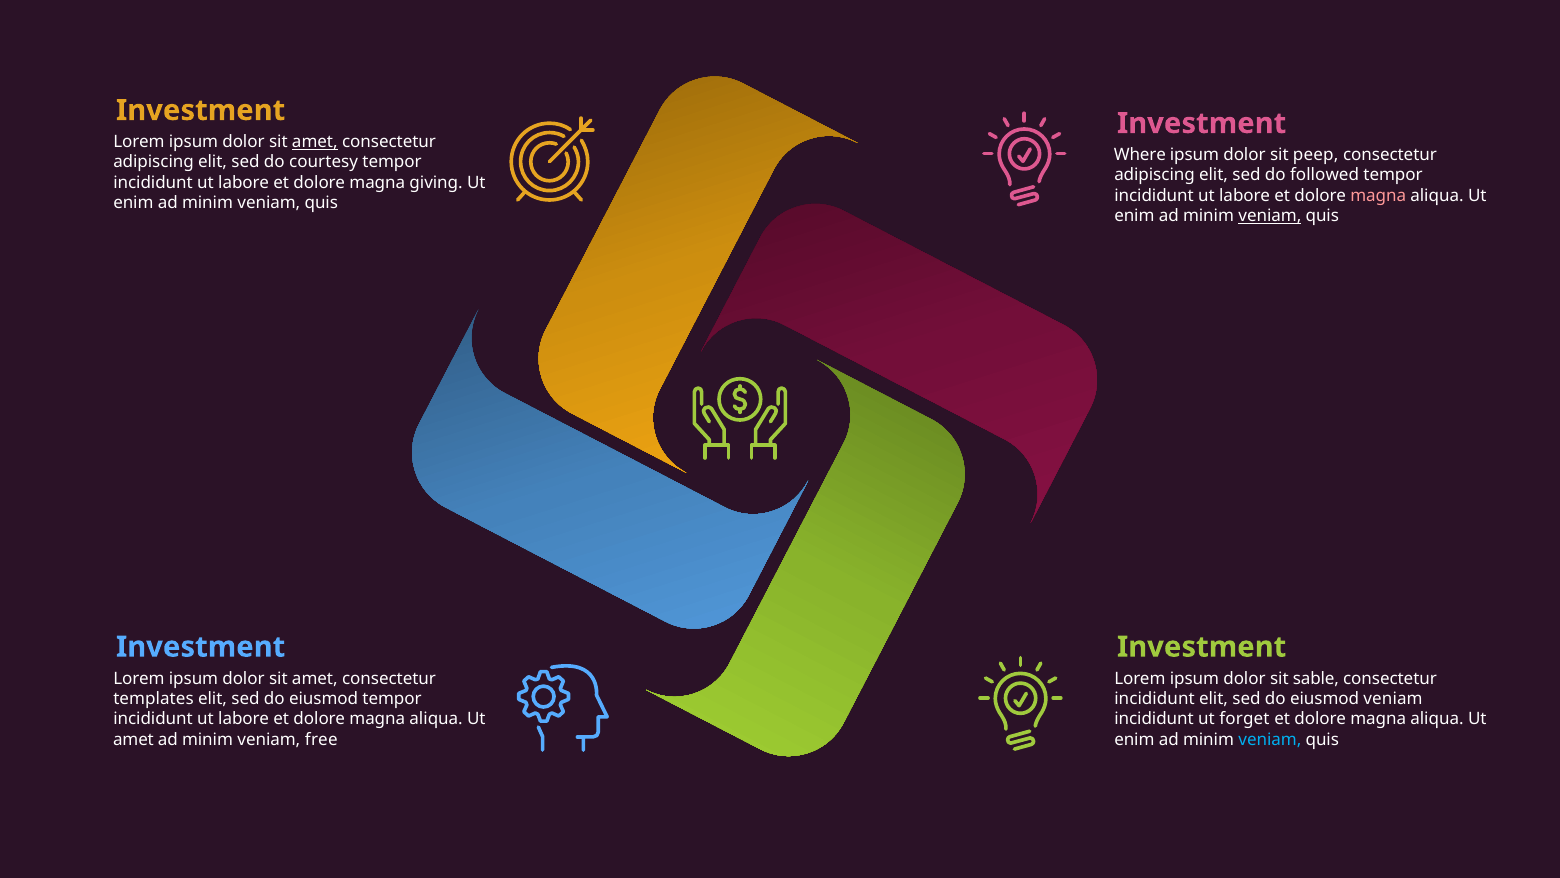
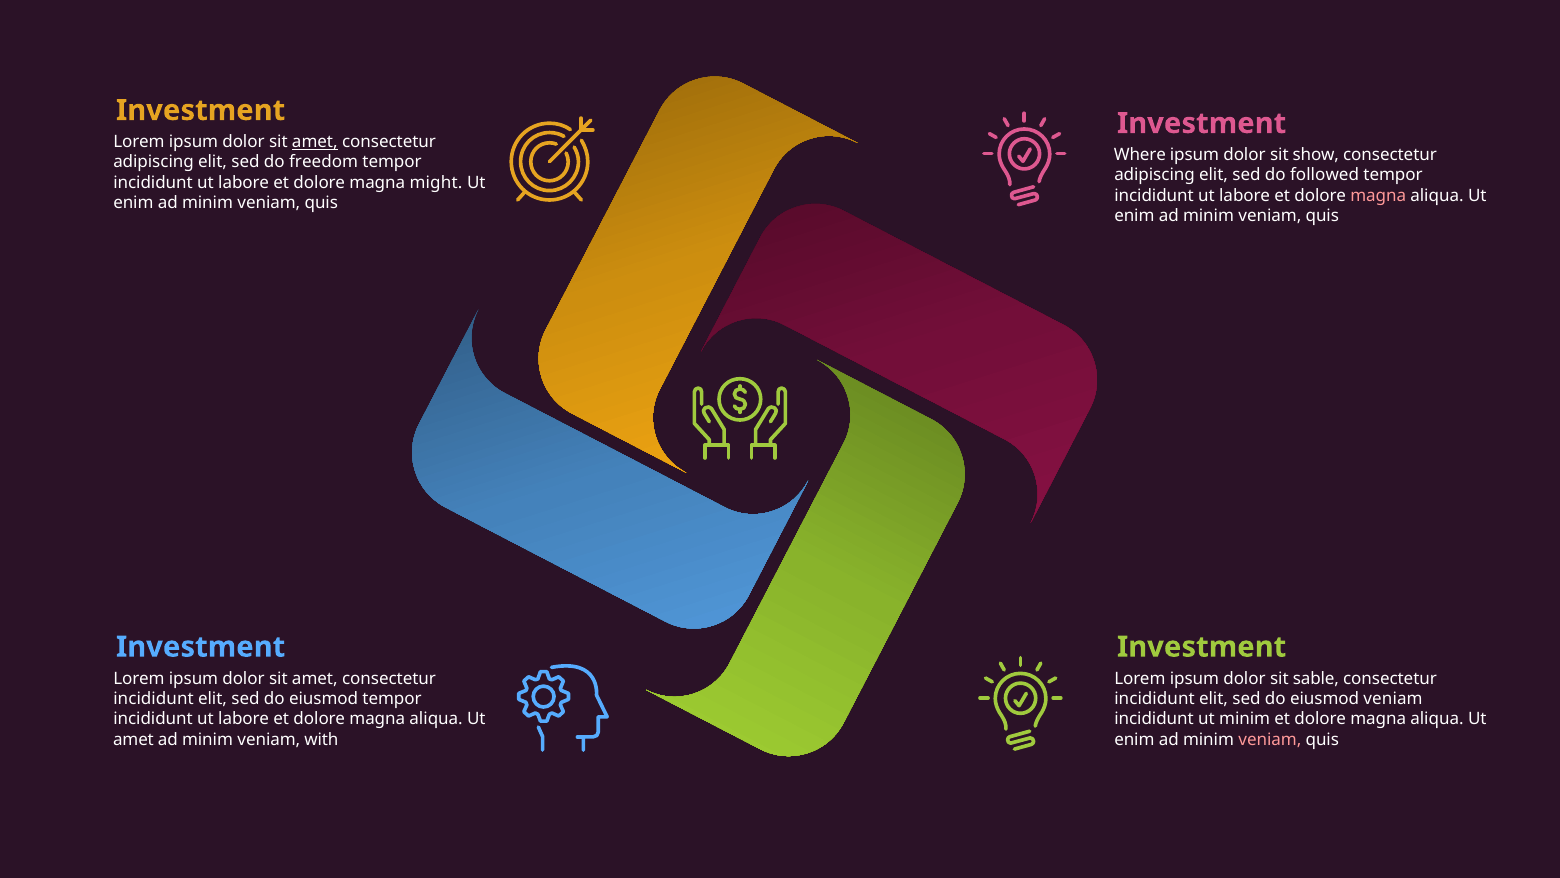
peep: peep -> show
courtesy: courtesy -> freedom
giving: giving -> might
veniam at (1270, 216) underline: present -> none
templates at (154, 698): templates -> incididunt
ut forget: forget -> minim
free: free -> with
veniam at (1270, 739) colour: light blue -> pink
